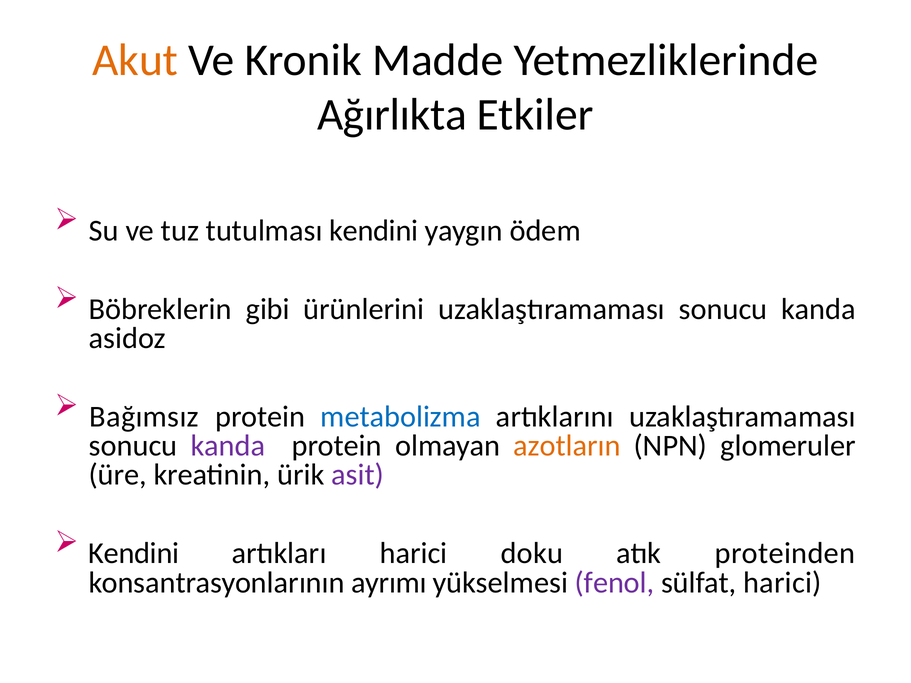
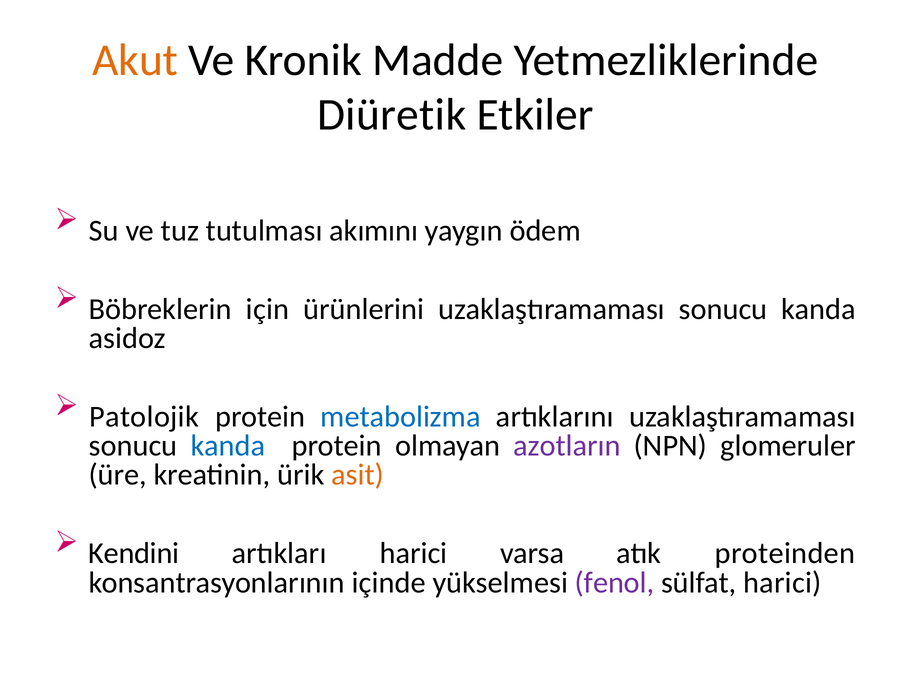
Ağırlıkta: Ağırlıkta -> Diüretik
tutulması kendini: kendini -> akımını
gibi: gibi -> için
Bağımsız: Bağımsız -> Patolojik
kanda at (228, 446) colour: purple -> blue
azotların colour: orange -> purple
asit colour: purple -> orange
doku: doku -> varsa
ayrımı: ayrımı -> içinde
